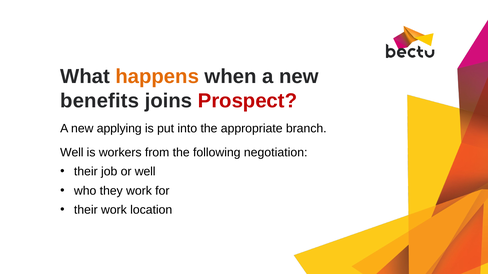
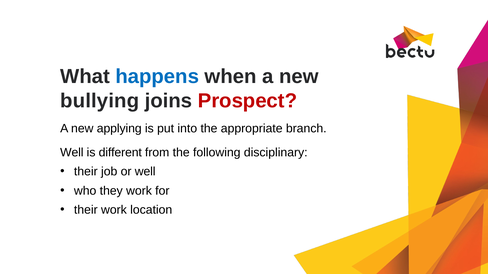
happens colour: orange -> blue
benefits: benefits -> bullying
workers: workers -> different
negotiation: negotiation -> disciplinary
